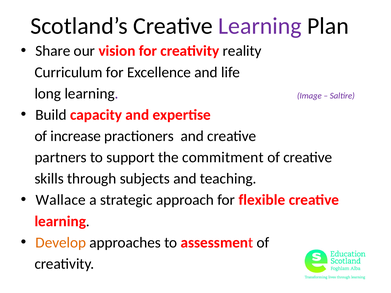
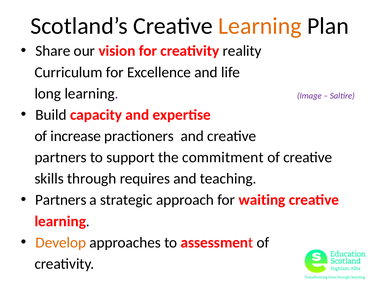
Learning at (260, 26) colour: purple -> orange
subjects: subjects -> requires
Wallace at (61, 200): Wallace -> Partners
flexible: flexible -> waiting
